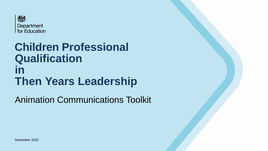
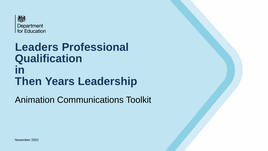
Children: Children -> Leaders
